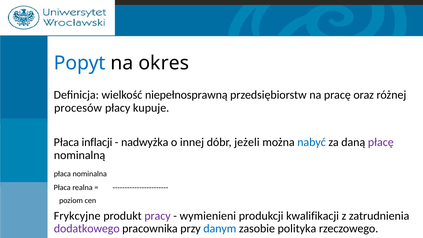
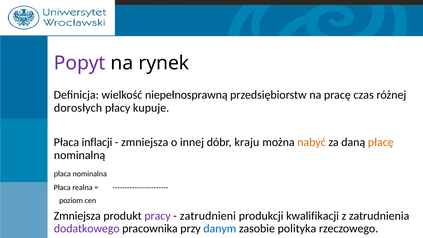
Popyt colour: blue -> purple
okres: okres -> rynek
oraz: oraz -> czas
procesów: procesów -> dorosłych
nadwyżka at (145, 142): nadwyżka -> zmniejsza
jeżeli: jeżeli -> kraju
nabyć colour: blue -> orange
płacę colour: purple -> orange
Frykcyjne at (77, 216): Frykcyjne -> Zmniejsza
wymienieni: wymienieni -> zatrudnieni
